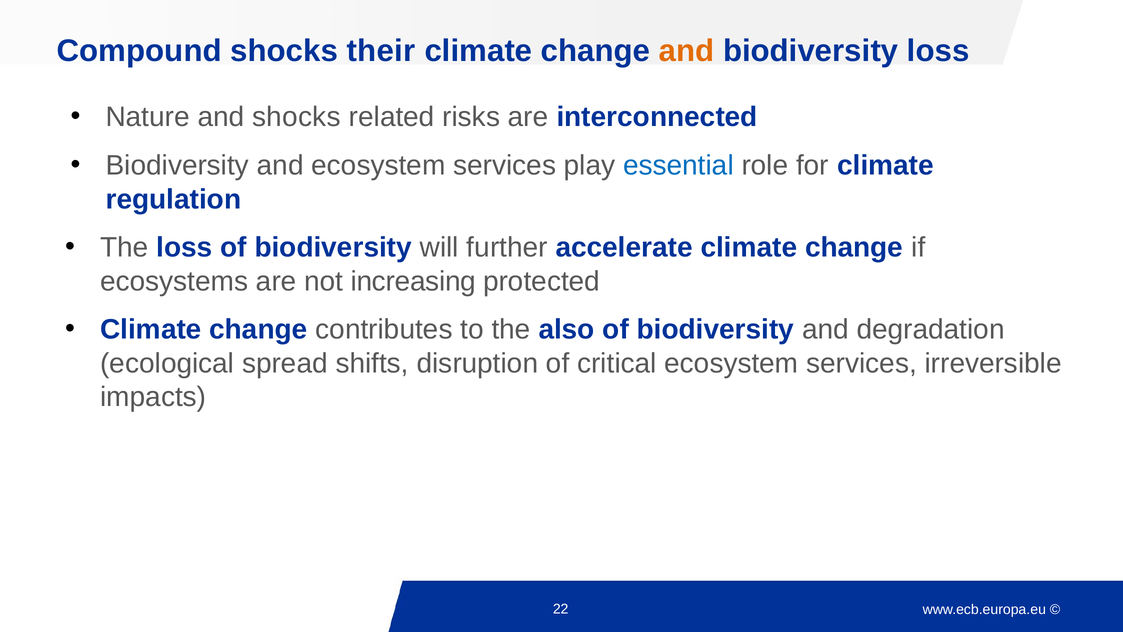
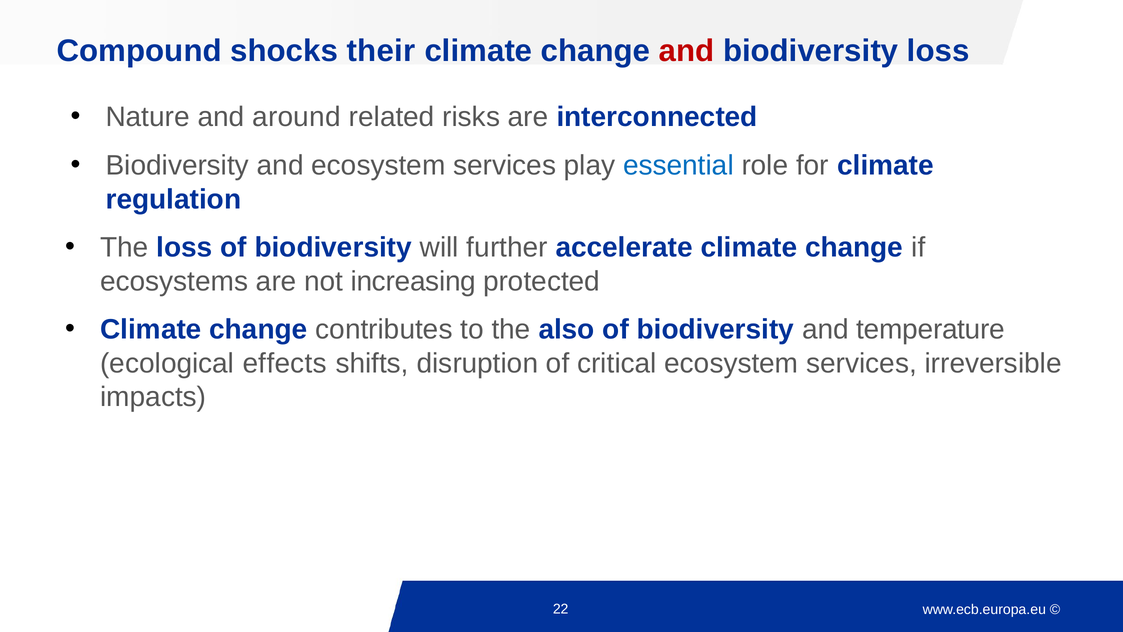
and at (687, 51) colour: orange -> red
and shocks: shocks -> around
degradation: degradation -> temperature
spread: spread -> effects
